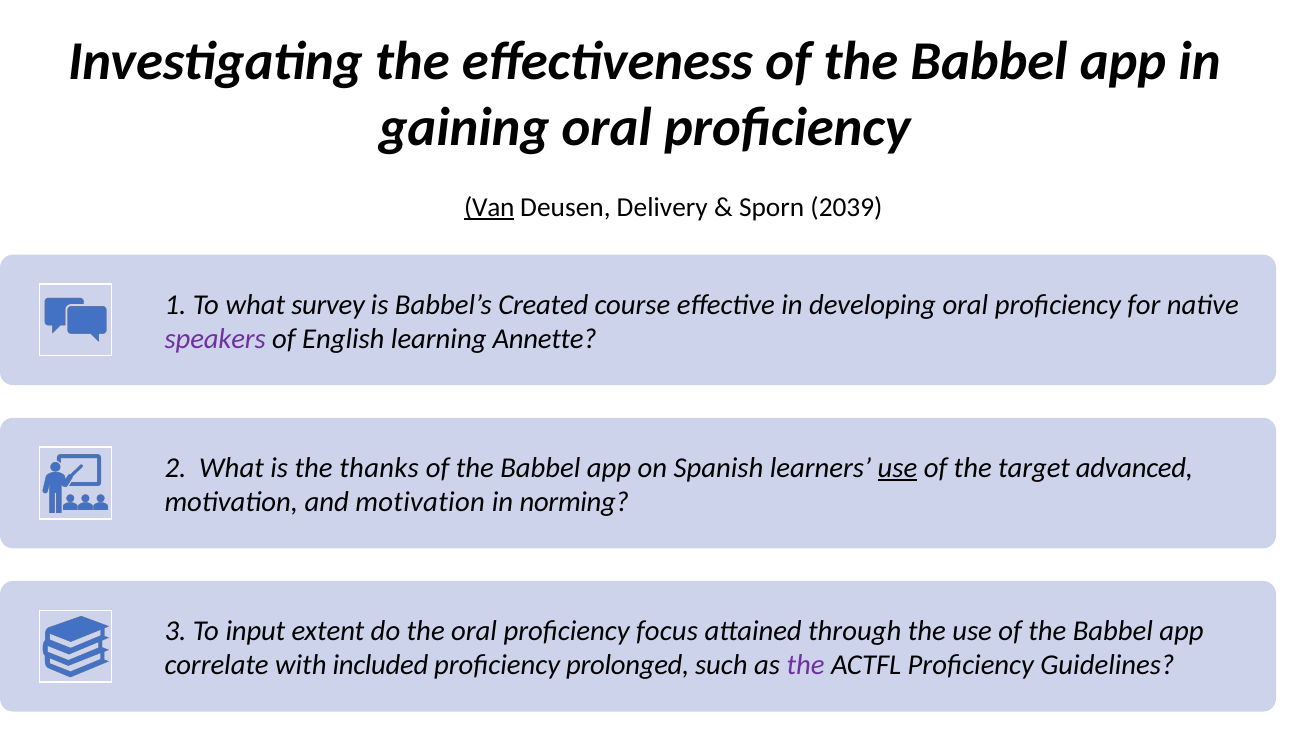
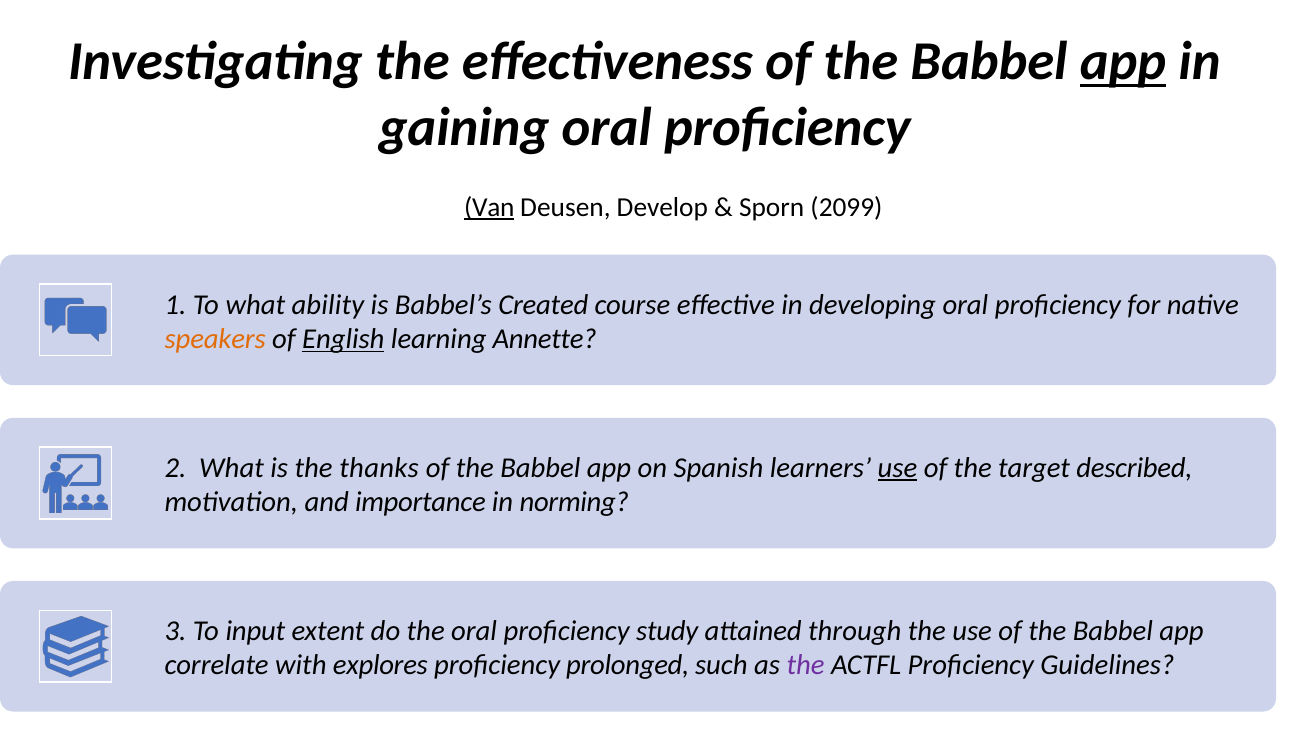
app at (1123, 62) underline: none -> present
Delivery: Delivery -> Develop
2039: 2039 -> 2099
survey: survey -> ability
speakers colour: purple -> orange
English underline: none -> present
advanced: advanced -> described
and motivation: motivation -> importance
focus: focus -> study
included: included -> explores
